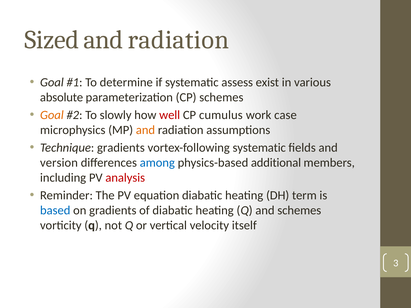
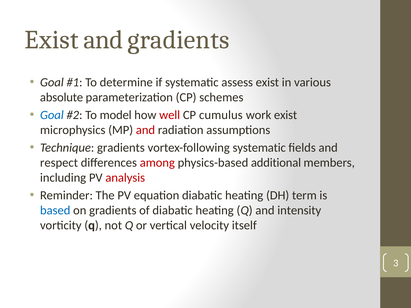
Sized at (52, 40): Sized -> Exist
radiation at (178, 40): radiation -> gradients
Goal at (52, 115) colour: orange -> blue
slowly: slowly -> model
work case: case -> exist
and at (145, 130) colour: orange -> red
version: version -> respect
among colour: blue -> red
and schemes: schemes -> intensity
